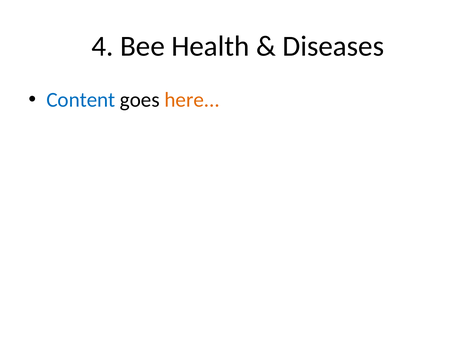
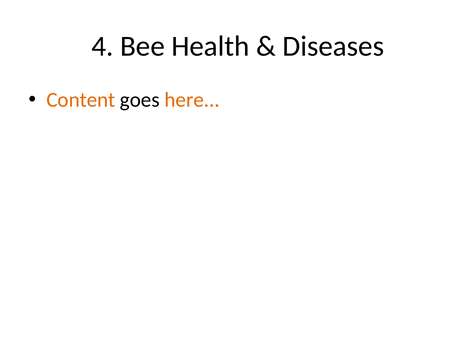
Content colour: blue -> orange
